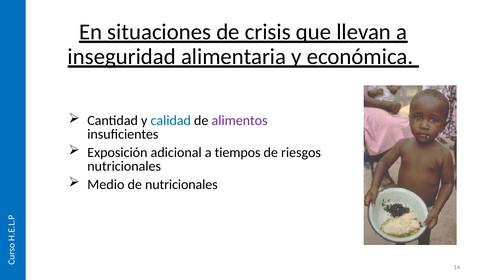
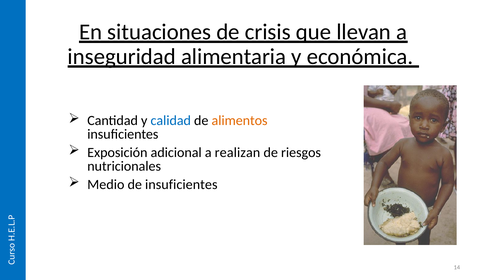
alimentos colour: purple -> orange
tiempos: tiempos -> realizan
de nutricionales: nutricionales -> insuficientes
